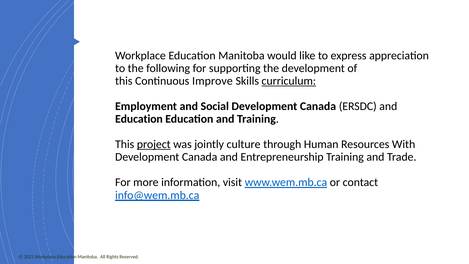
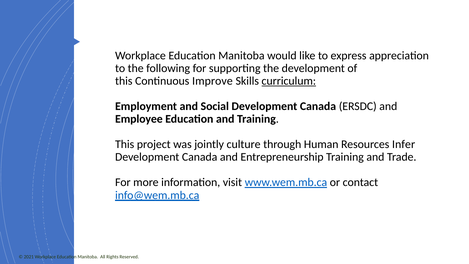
Education at (139, 119): Education -> Employee
project underline: present -> none
With: With -> Infer
